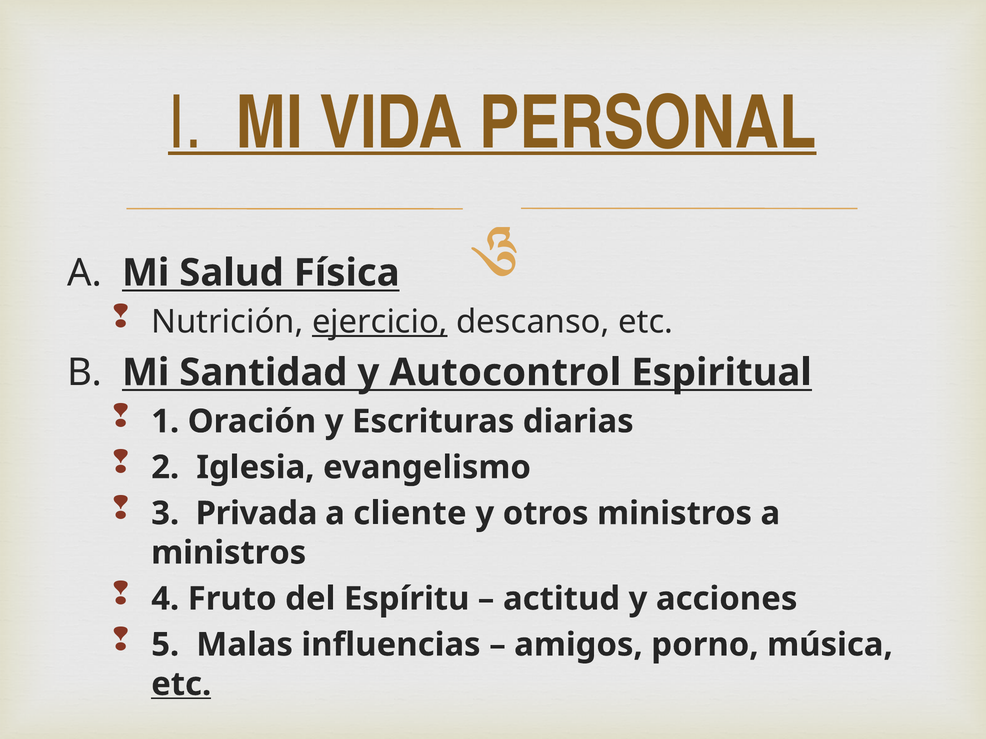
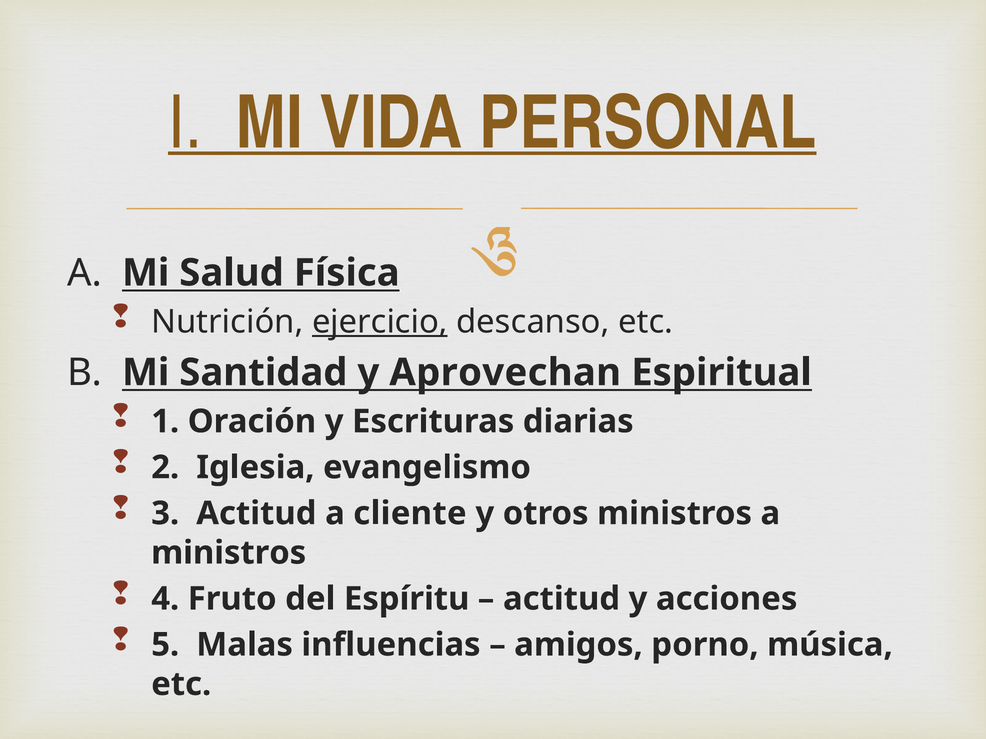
Autocontrol: Autocontrol -> Aprovechan
3 Privada: Privada -> Actitud
etc at (181, 685) underline: present -> none
